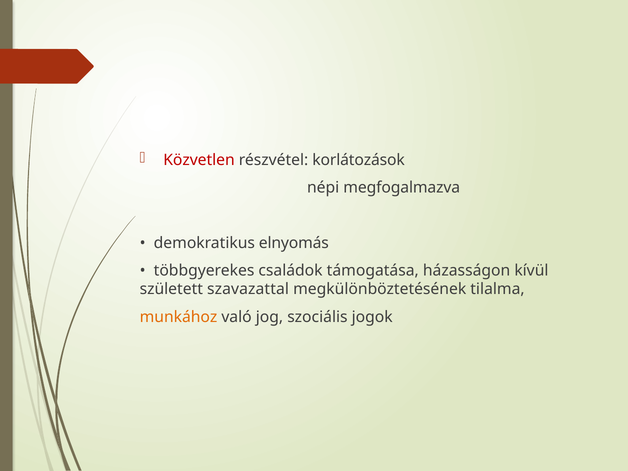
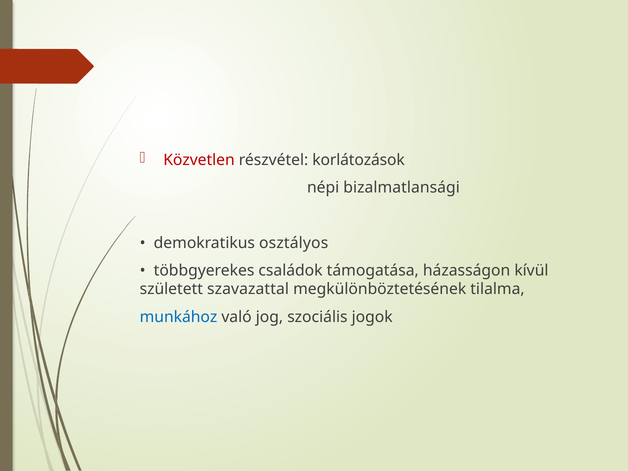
megfogalmazva: megfogalmazva -> bizalmatlansági
elnyomás: elnyomás -> osztályos
munkához colour: orange -> blue
